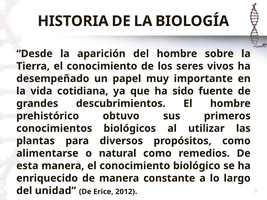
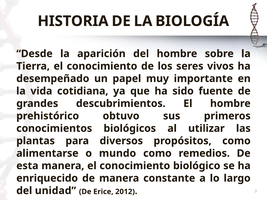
natural: natural -> mundo
